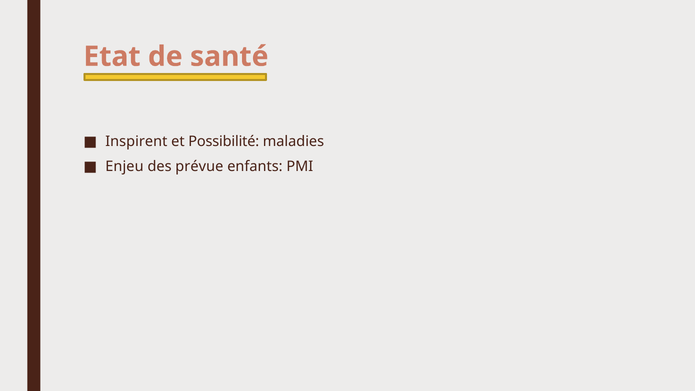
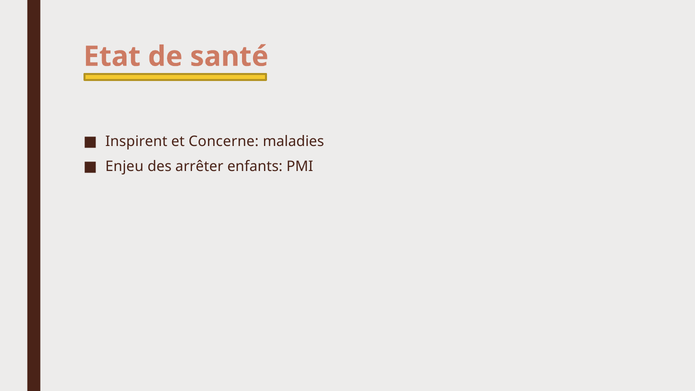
Possibilité: Possibilité -> Concerne
prévue: prévue -> arrêter
